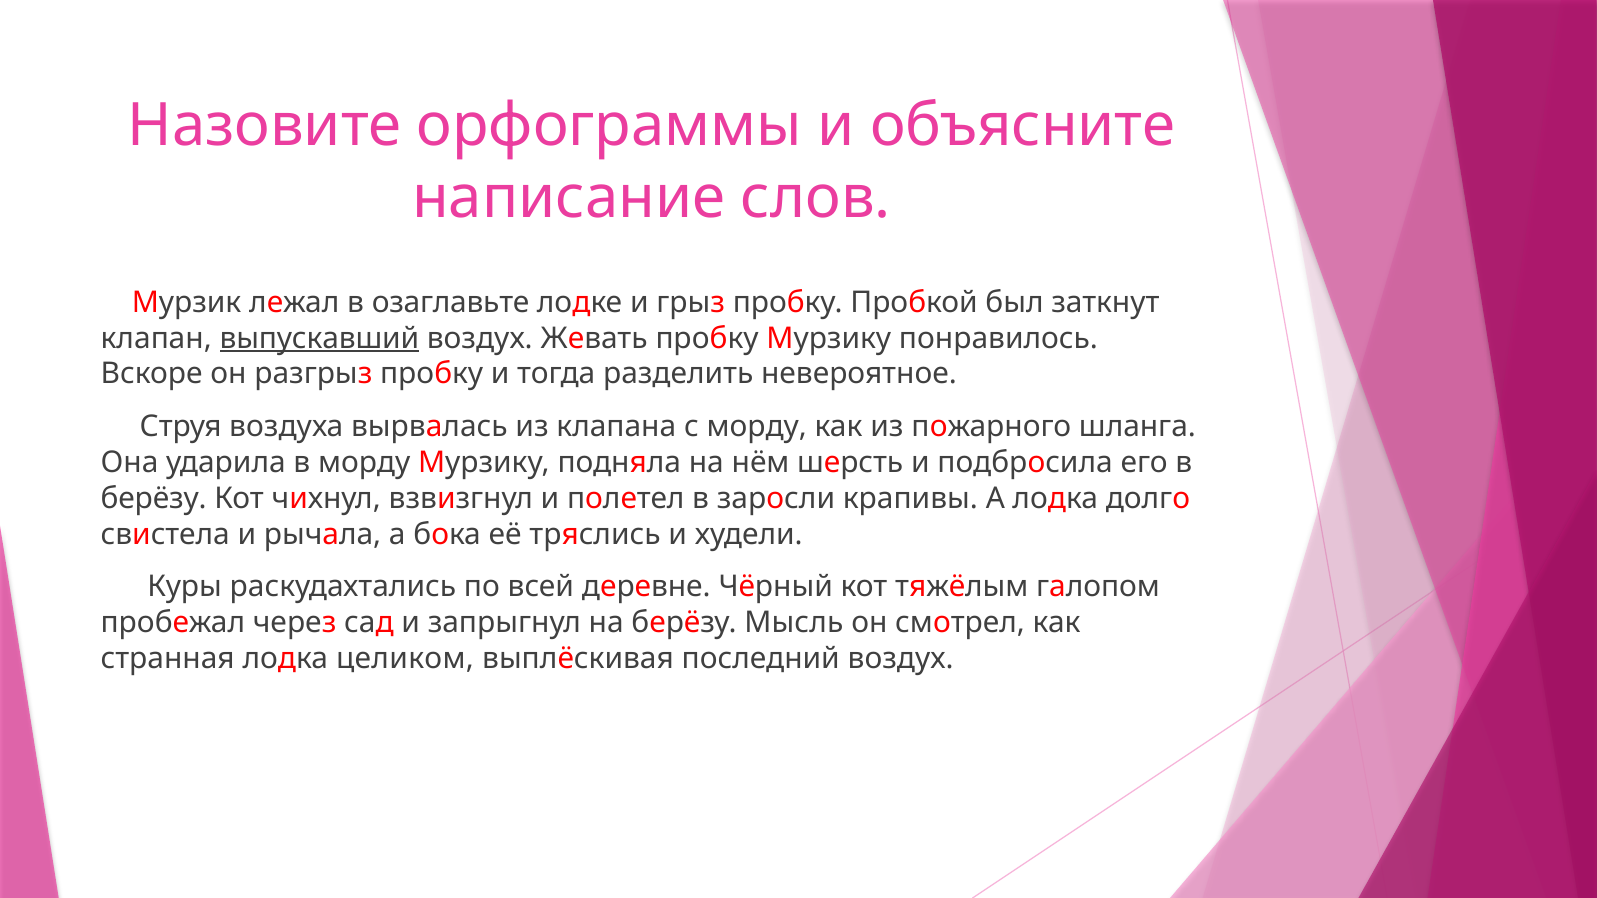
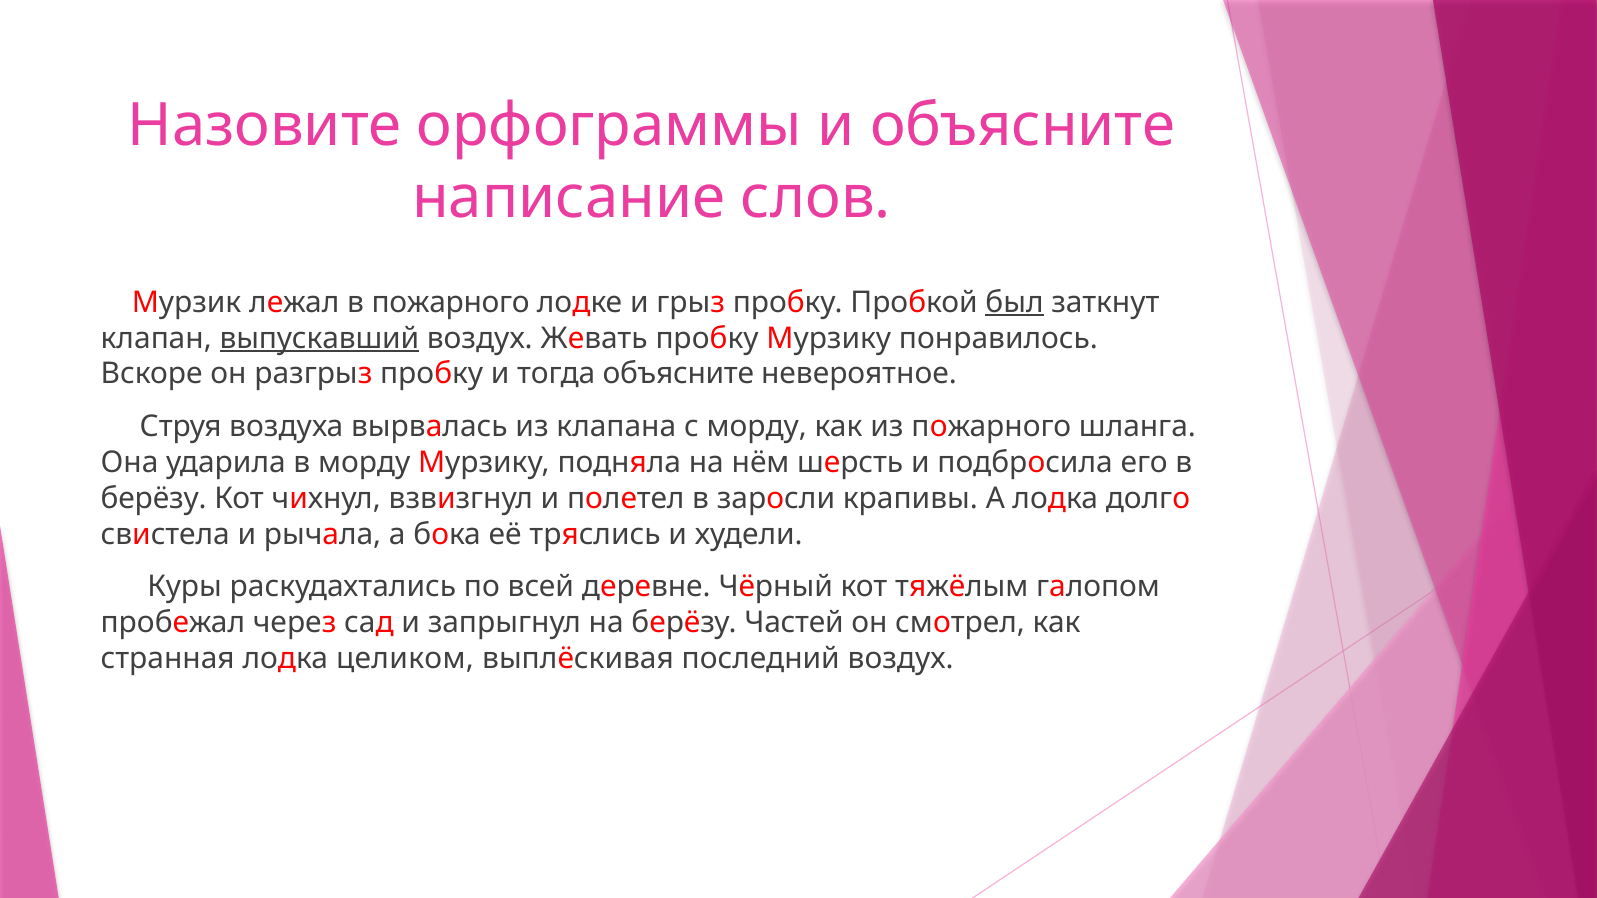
в озаглавьте: озаглавьте -> пожарного
был underline: none -> present
тогда разделить: разделить -> объясните
Мысль: Мысль -> Частей
